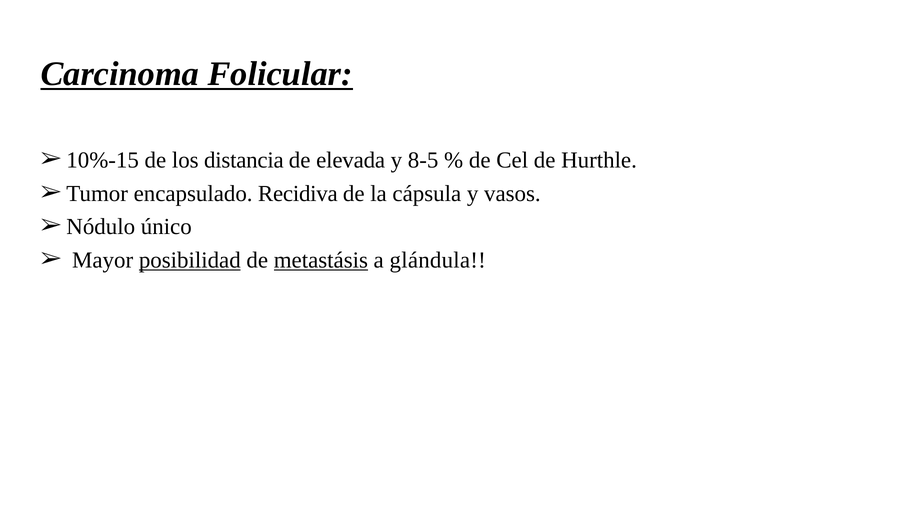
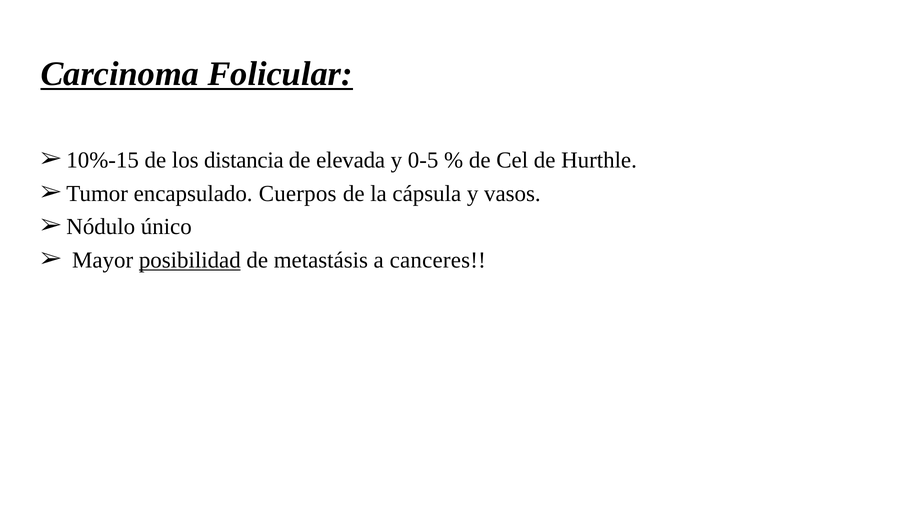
8-5: 8-5 -> 0-5
Recidiva: Recidiva -> Cuerpos
metastásis underline: present -> none
glándula: glándula -> canceres
